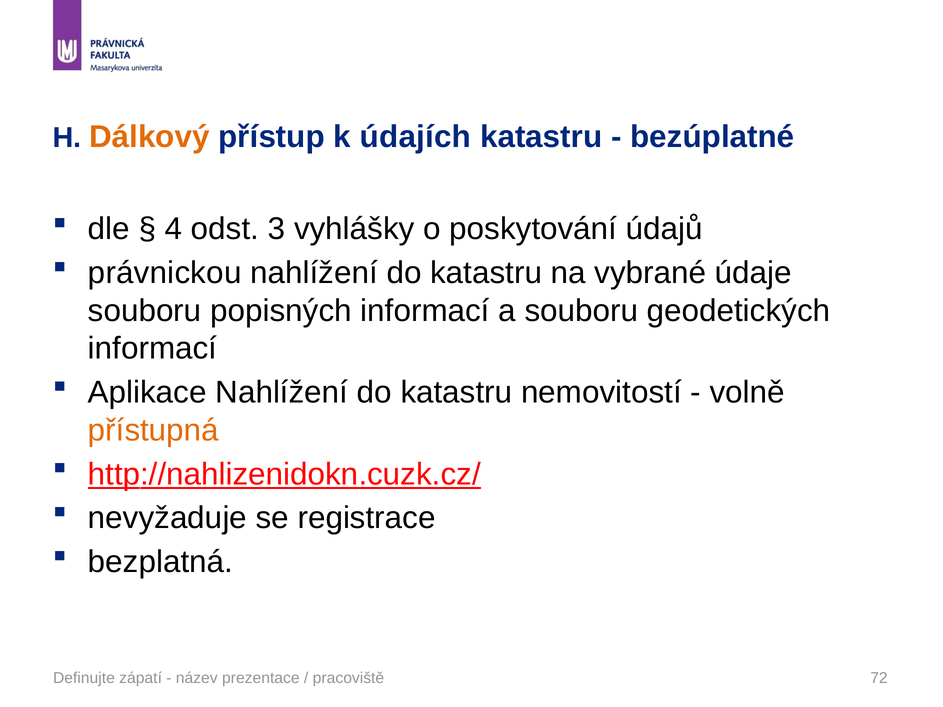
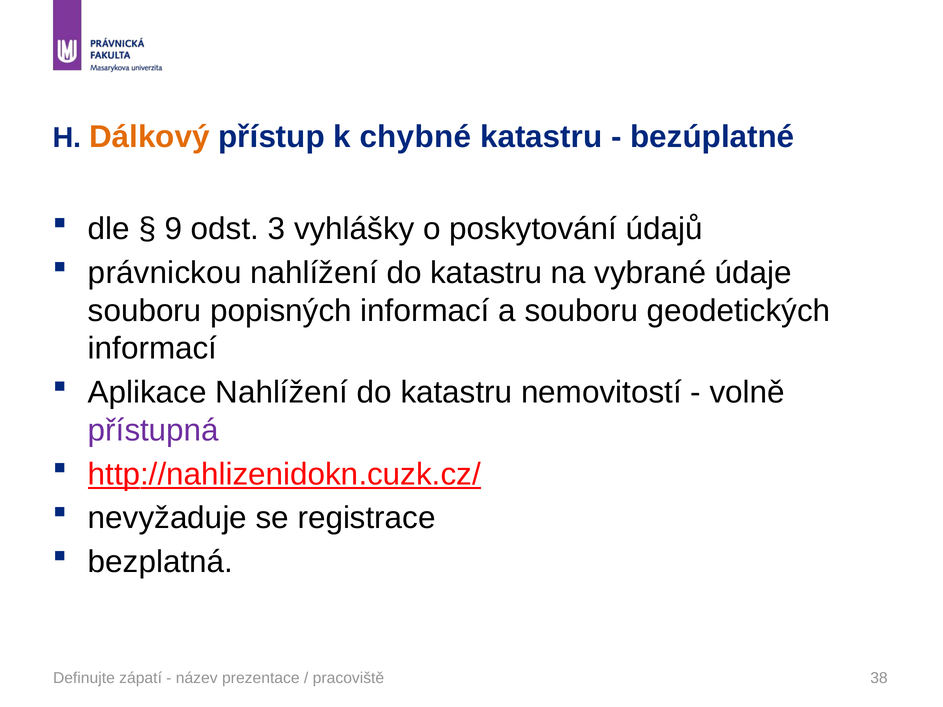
údajích: údajích -> chybné
4: 4 -> 9
přístupná colour: orange -> purple
72: 72 -> 38
